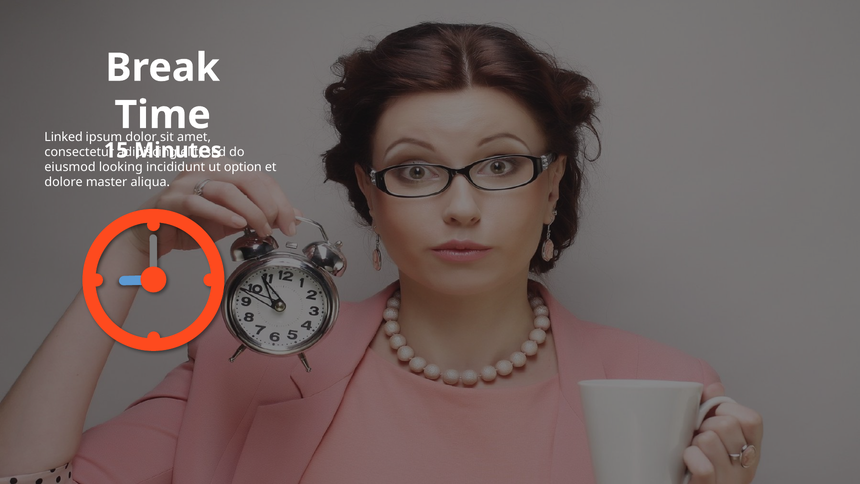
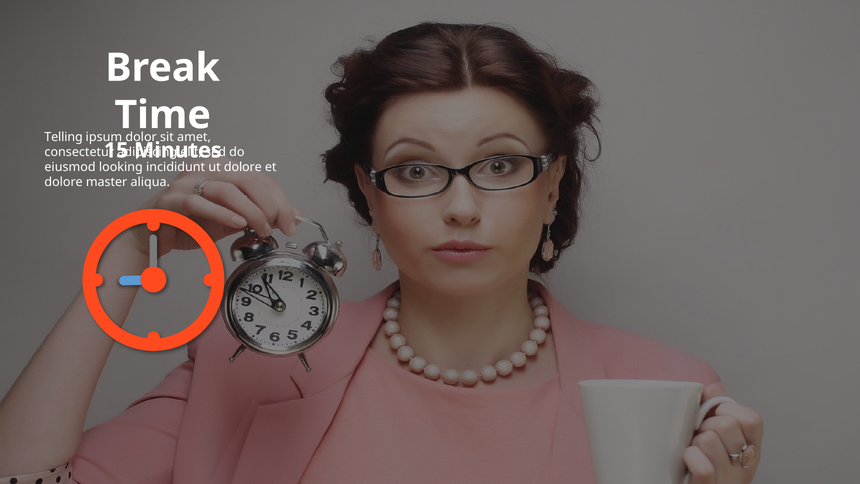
Linked: Linked -> Telling
option at (243, 167): option -> dolore
